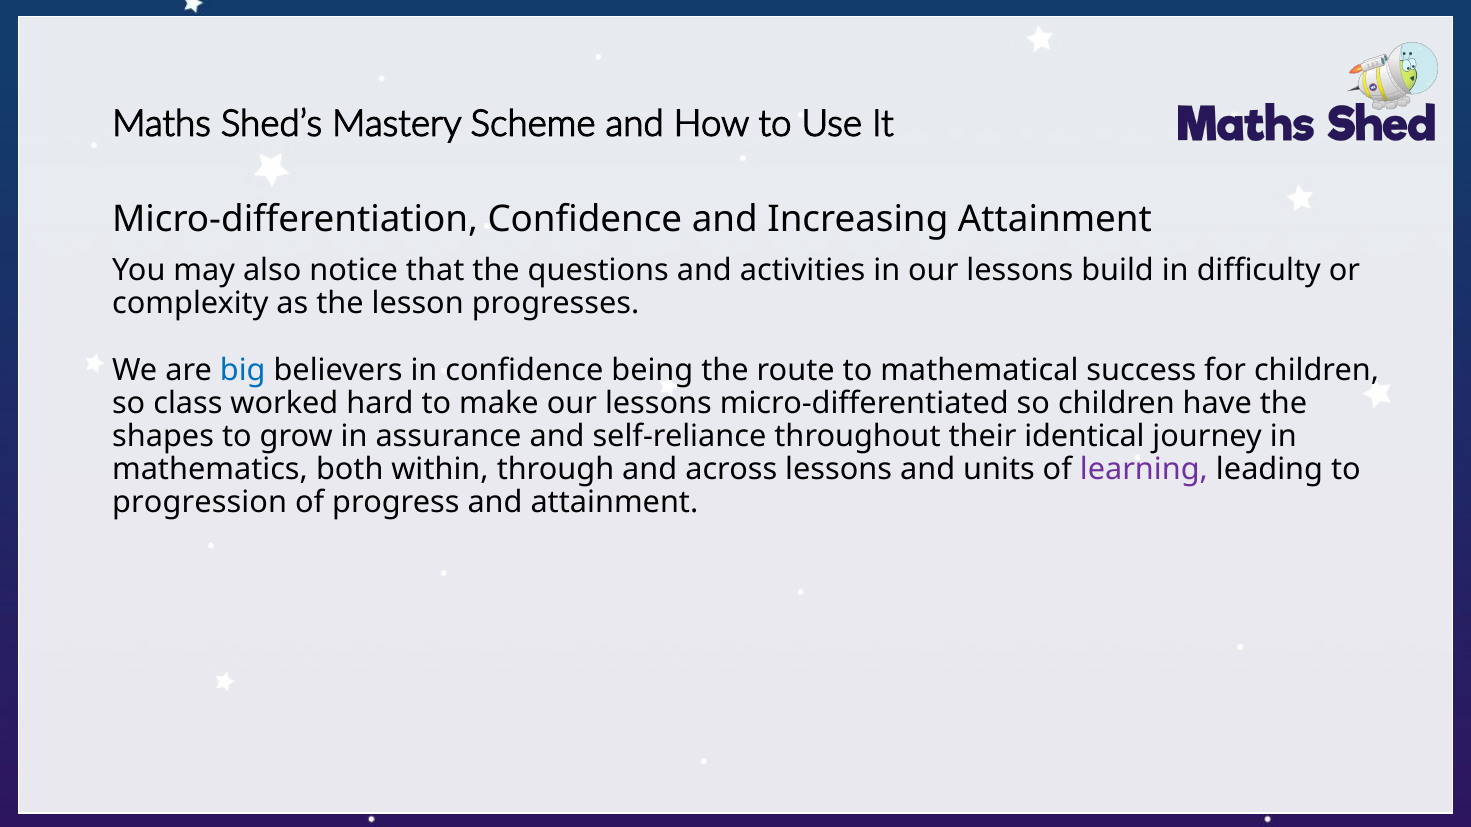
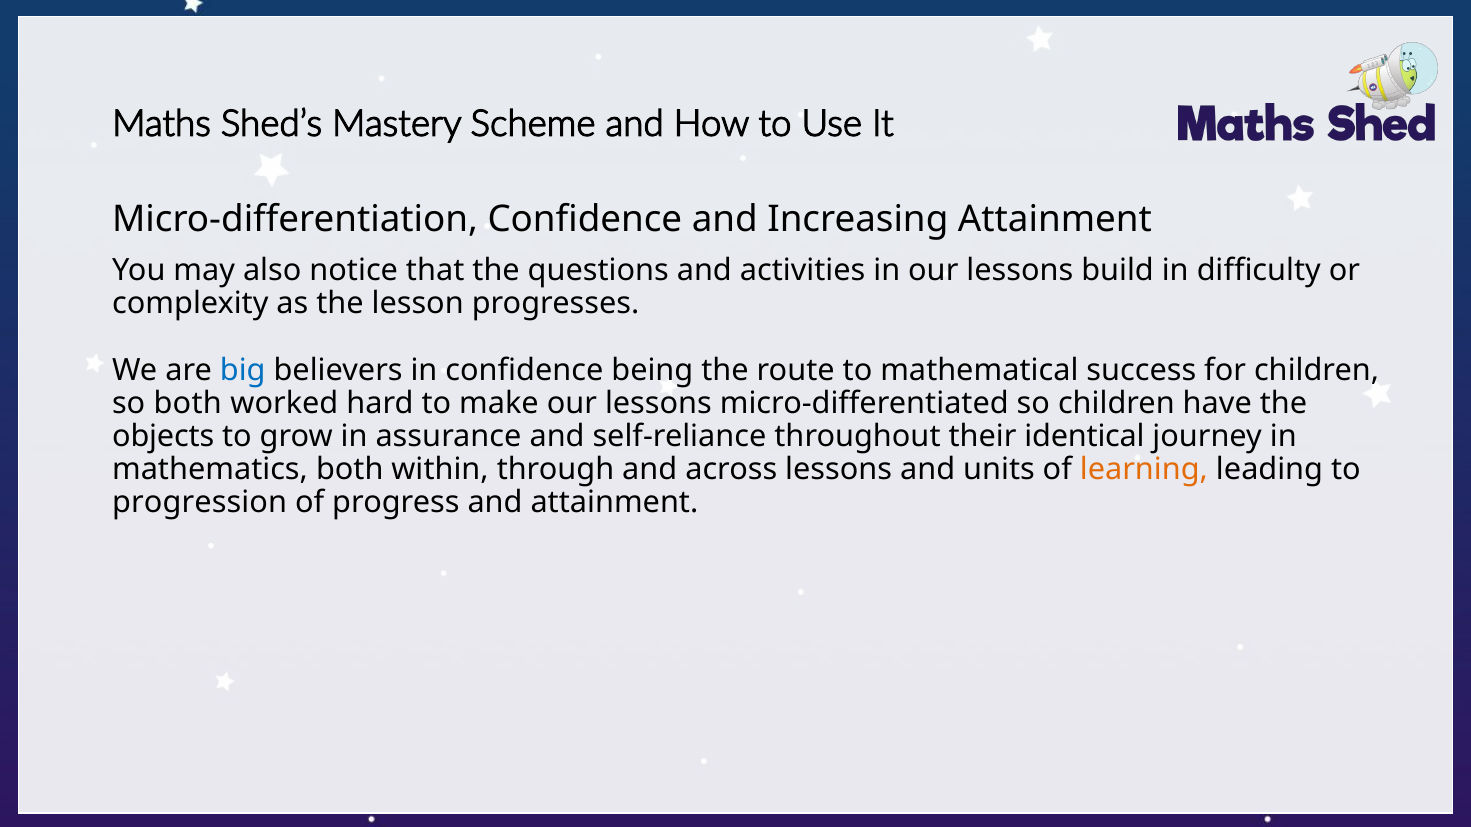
so class: class -> both
shapes: shapes -> objects
learning colour: purple -> orange
